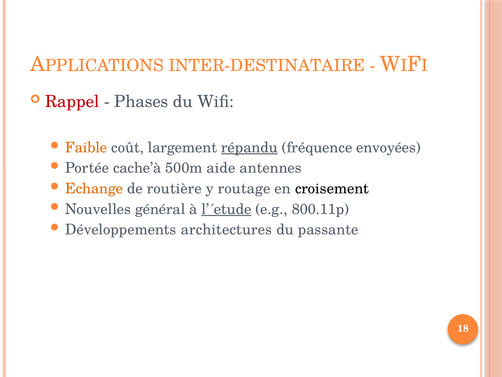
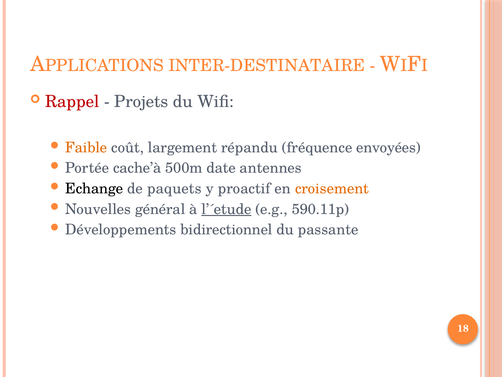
Phases: Phases -> Projets
répandu underline: present -> none
aide: aide -> date
Echange colour: orange -> black
routière: routière -> paquets
routage: routage -> proactif
croisement colour: black -> orange
800.11p: 800.11p -> 590.11p
architectures: architectures -> bidirectionnel
